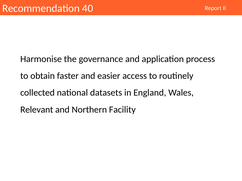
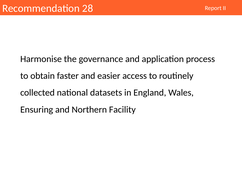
40: 40 -> 28
Relevant: Relevant -> Ensuring
